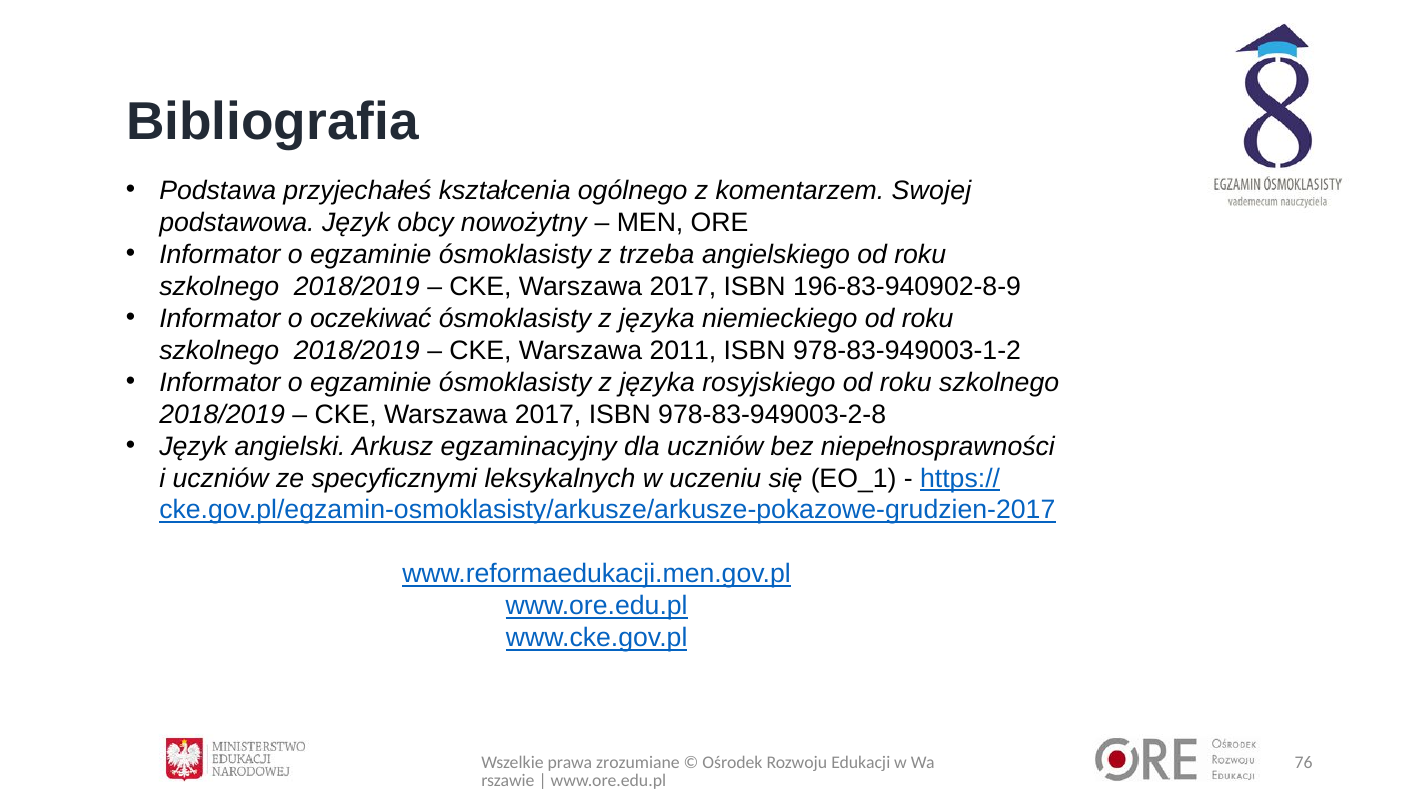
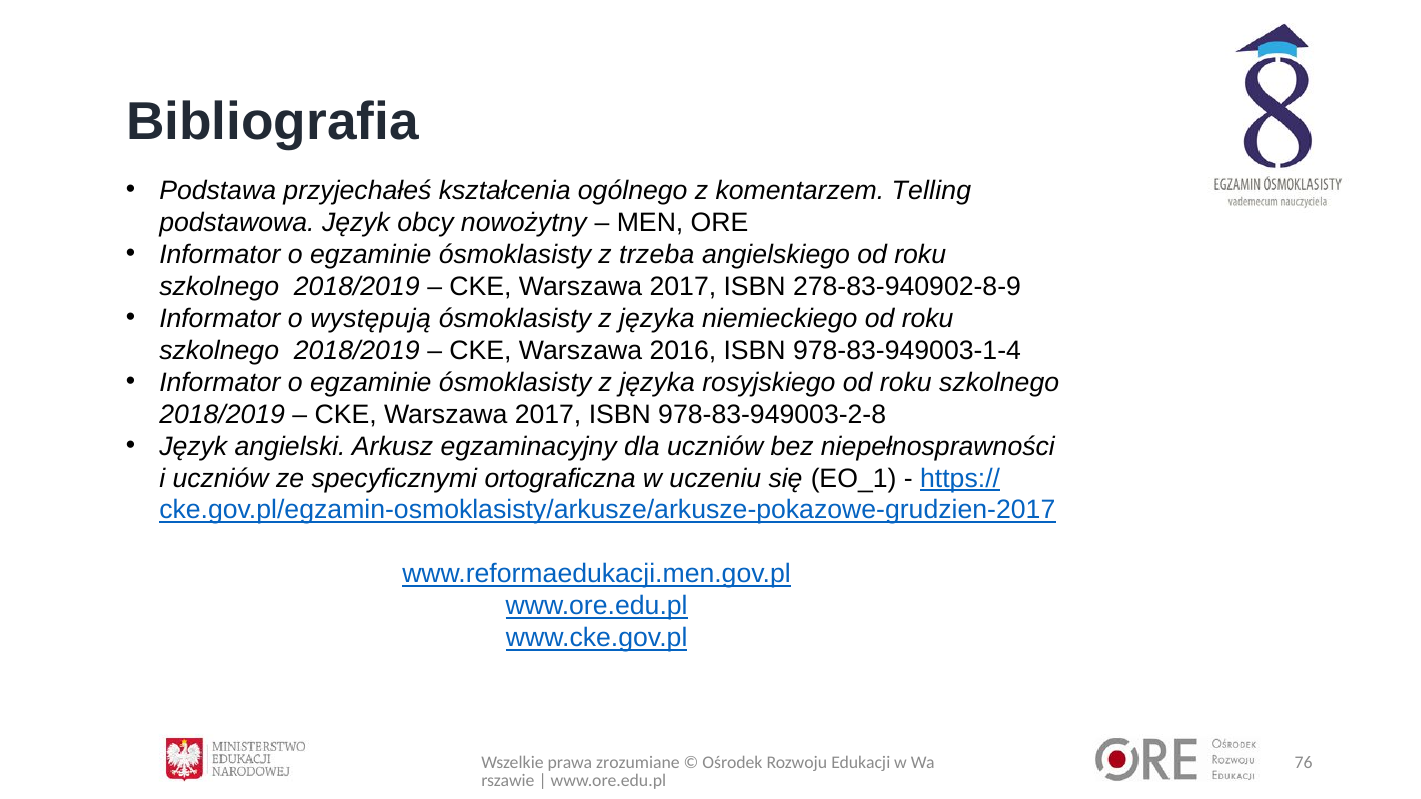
Swojej: Swojej -> Telling
196-83-940902-8-9: 196-83-940902-8-9 -> 278-83-940902-8-9
oczekiwać: oczekiwać -> występują
2011: 2011 -> 2016
978-83-949003-1-2: 978-83-949003-1-2 -> 978-83-949003-1-4
leksykalnych: leksykalnych -> ortograficzna
